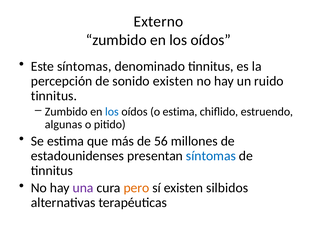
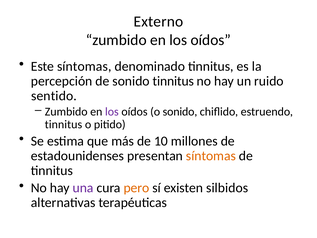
sonido existen: existen -> tinnitus
tinnitus at (54, 96): tinnitus -> sentido
los at (112, 112) colour: blue -> purple
o estima: estima -> sonido
algunas at (63, 124): algunas -> tinnitus
56: 56 -> 10
síntomas at (211, 156) colour: blue -> orange
